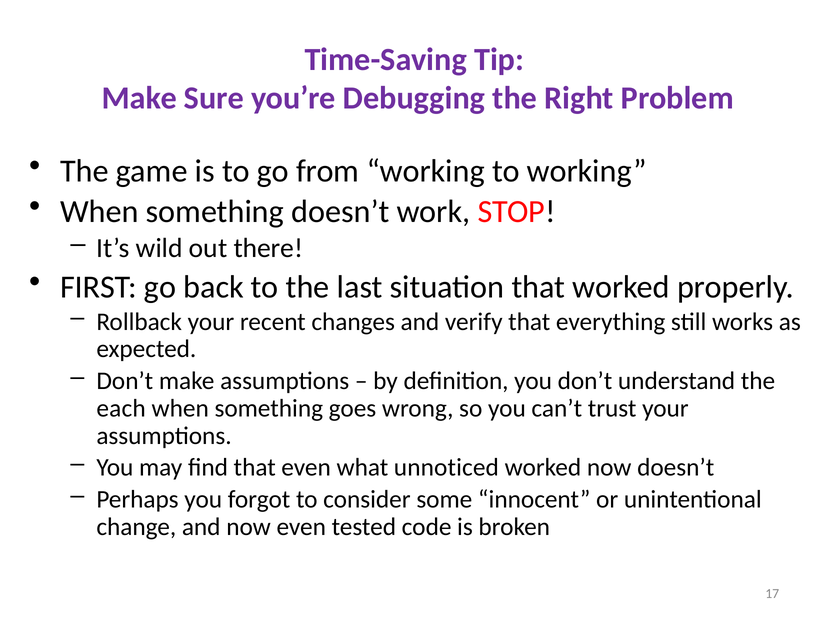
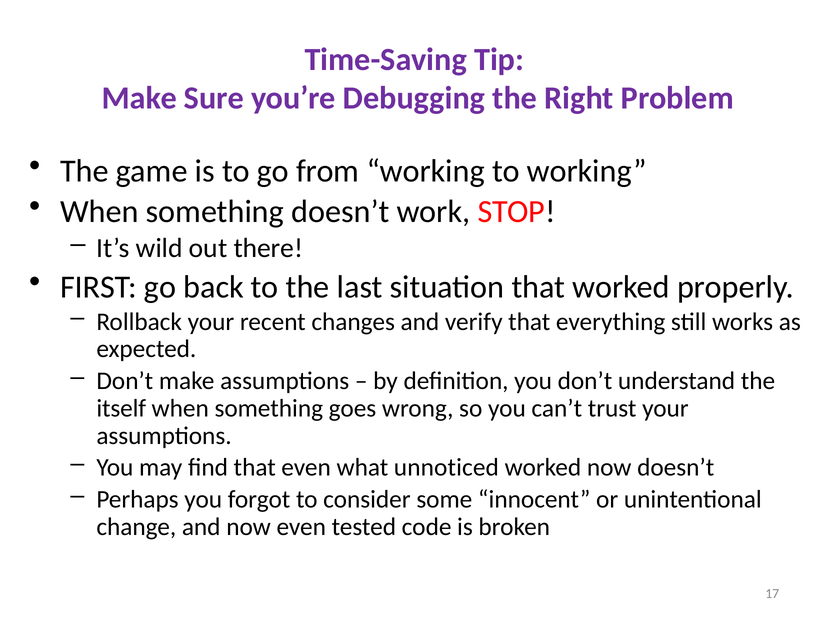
each: each -> itself
